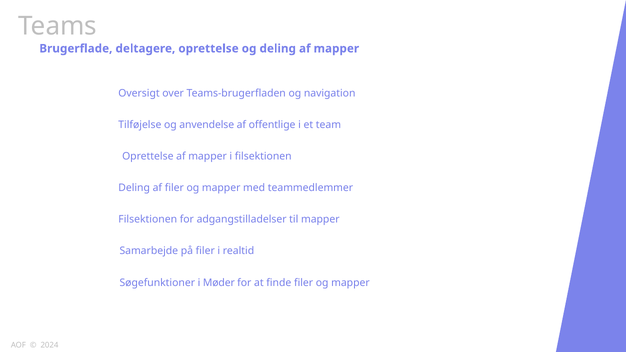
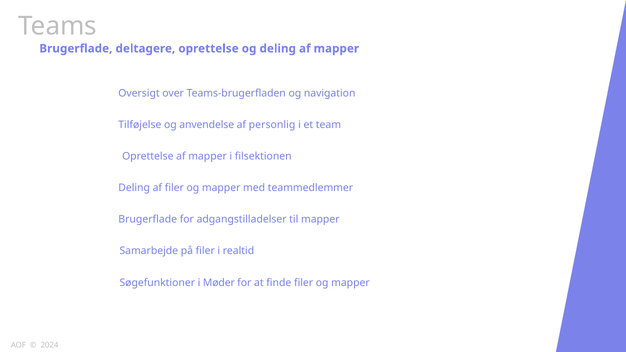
offentlige: offentlige -> personlig
Filsektionen at (148, 220): Filsektionen -> Brugerflade
